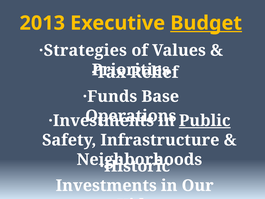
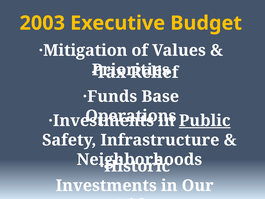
2013: 2013 -> 2003
Budget underline: present -> none
·Strategies: ·Strategies -> ·Mitigation
